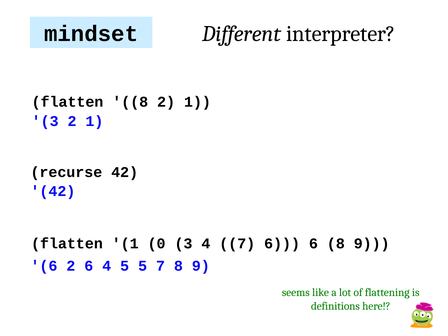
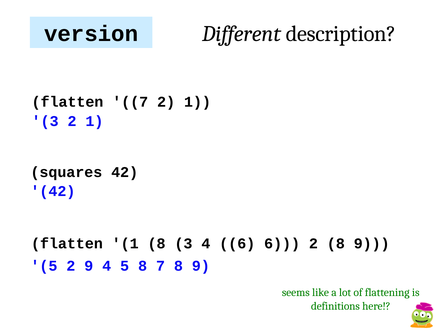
interpreter: interpreter -> description
mindset: mindset -> version
flatten 8: 8 -> 7
recurse: recurse -> squares
1 0: 0 -> 8
4 7: 7 -> 6
6 6: 6 -> 2
6 at (44, 266): 6 -> 5
2 6: 6 -> 9
5 5: 5 -> 8
